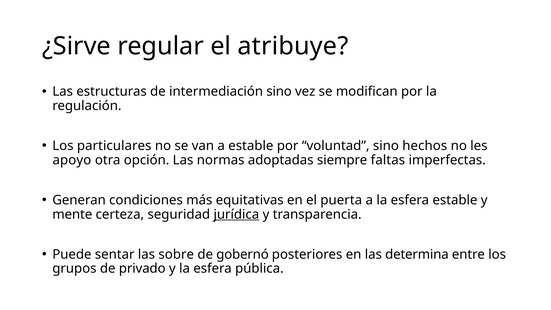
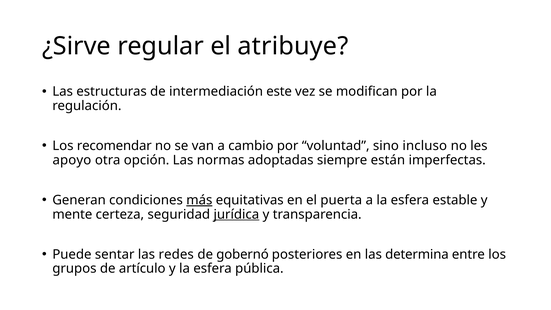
intermediación sino: sino -> este
particulares: particulares -> recomendar
a estable: estable -> cambio
hechos: hechos -> incluso
faltas: faltas -> están
más underline: none -> present
sobre: sobre -> redes
privado: privado -> artículo
